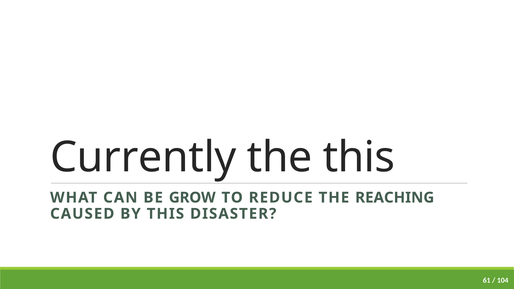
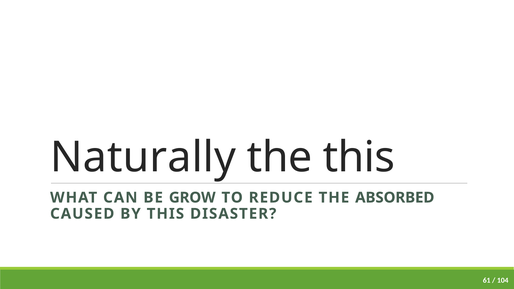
Currently: Currently -> Naturally
REACHING: REACHING -> ABSORBED
